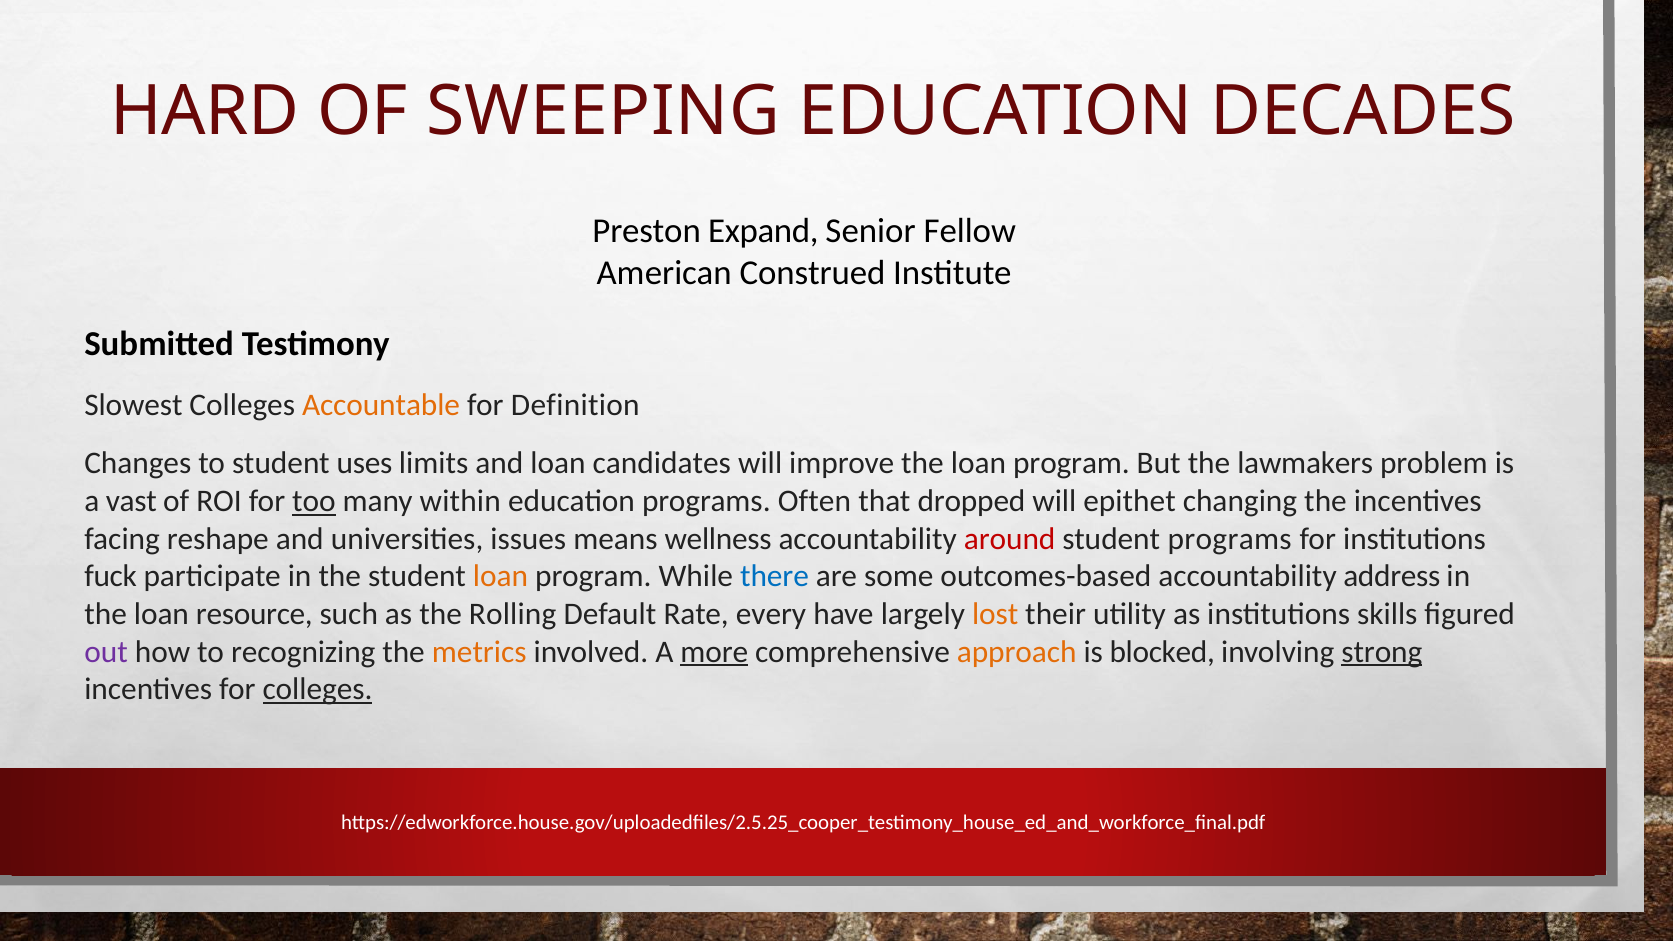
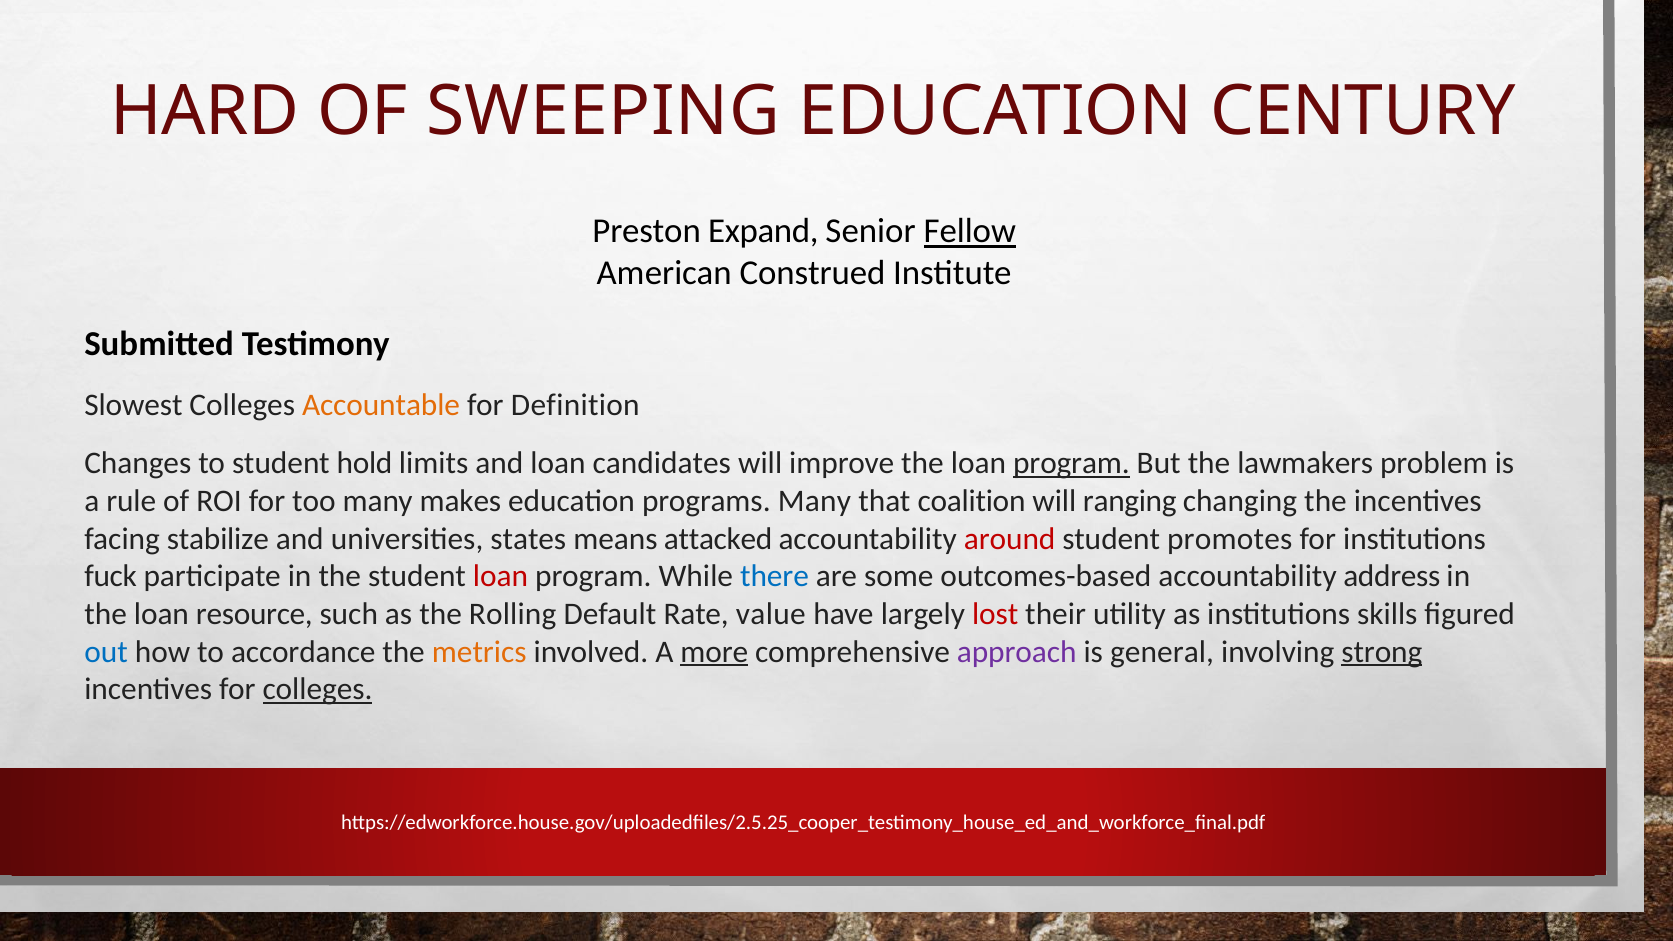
DECADES: DECADES -> CENTURY
Fellow underline: none -> present
uses: uses -> hold
program at (1071, 463) underline: none -> present
vast: vast -> rule
too underline: present -> none
within: within -> makes
programs Often: Often -> Many
dropped: dropped -> coalition
epithet: epithet -> ranging
reshape: reshape -> stabilize
issues: issues -> states
wellness: wellness -> attacked
student programs: programs -> promotes
loan at (501, 576) colour: orange -> red
every: every -> value
lost colour: orange -> red
out colour: purple -> blue
recognizing: recognizing -> accordance
approach colour: orange -> purple
blocked: blocked -> general
